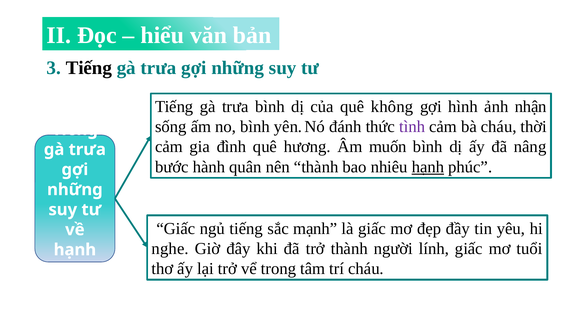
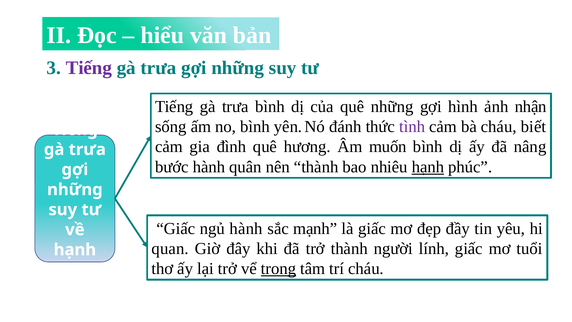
Tiếng at (89, 68) colour: black -> purple
quê không: không -> những
thời: thời -> biết
ngủ tiếng: tiếng -> hành
nghe: nghe -> quan
trong underline: none -> present
